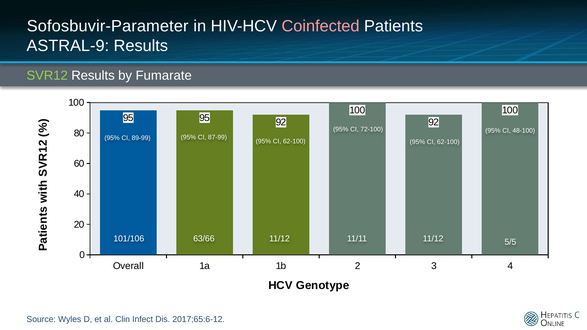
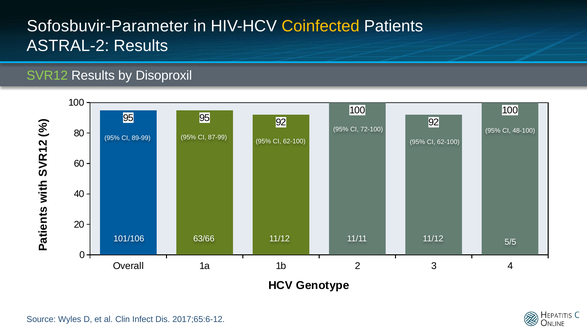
Coinfected colour: pink -> yellow
ASTRAL-9: ASTRAL-9 -> ASTRAL-2
Fumarate: Fumarate -> Disoproxil
